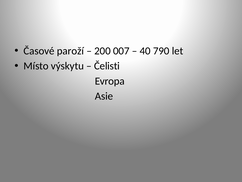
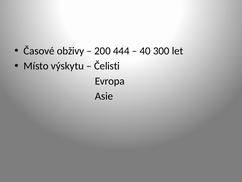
paroží: paroží -> obživy
007: 007 -> 444
790: 790 -> 300
